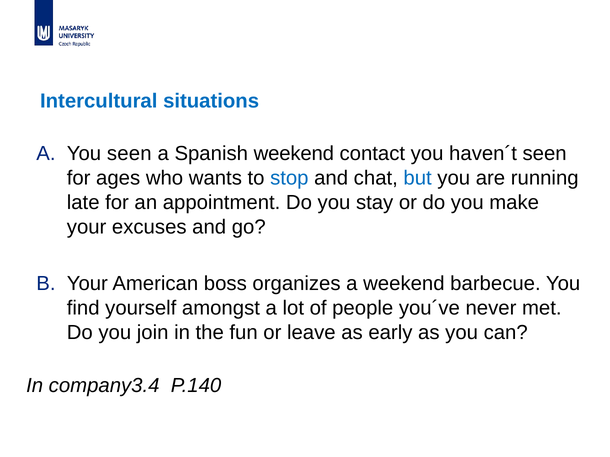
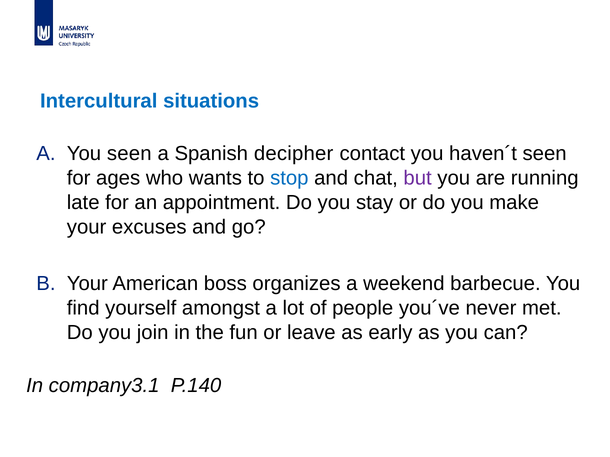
Spanish weekend: weekend -> decipher
but colour: blue -> purple
company3.4: company3.4 -> company3.1
